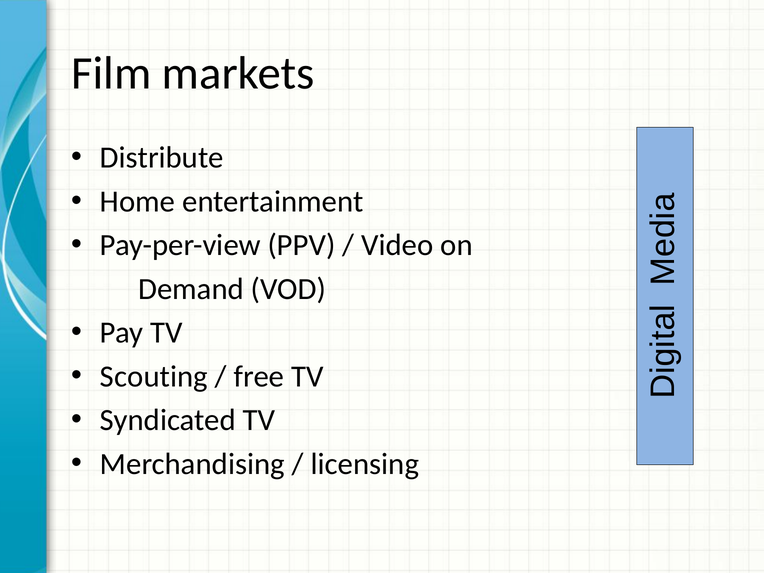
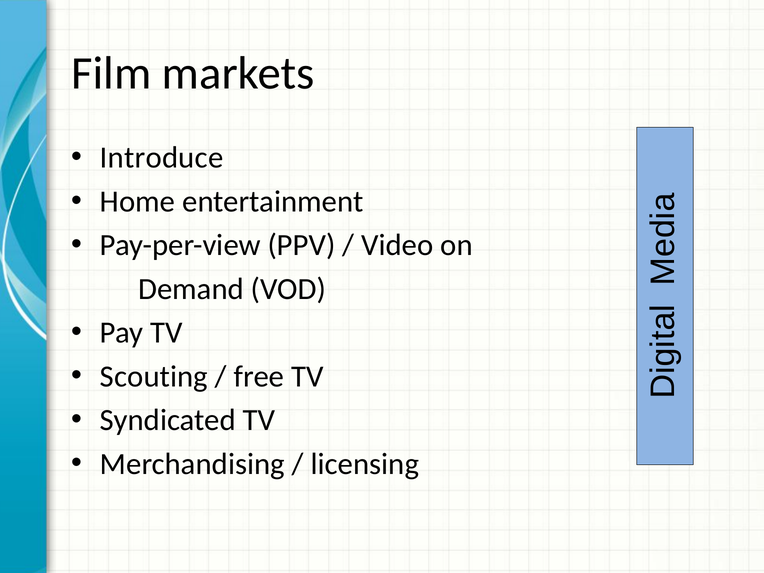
Distribute: Distribute -> Introduce
